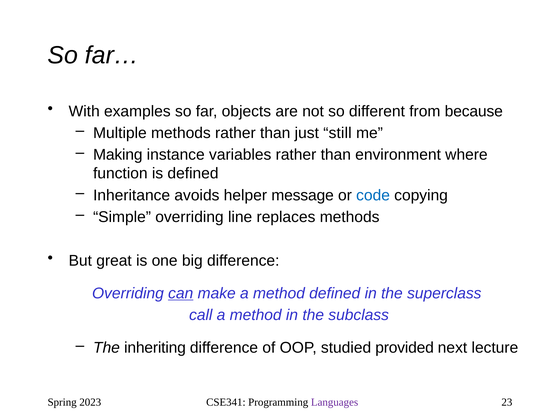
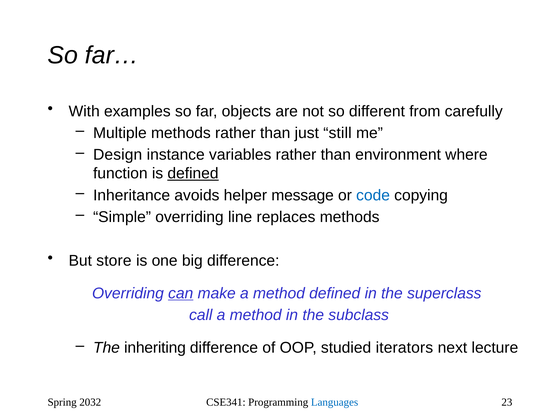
because: because -> carefully
Making: Making -> Design
defined at (193, 173) underline: none -> present
great: great -> store
provided: provided -> iterators
2023: 2023 -> 2032
Languages colour: purple -> blue
